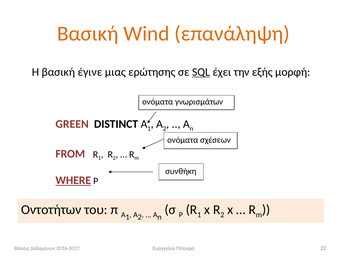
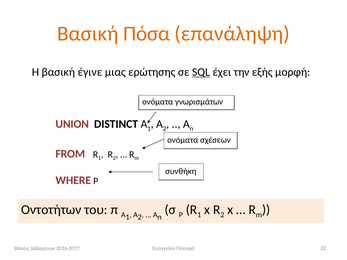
Wind: Wind -> Πόσα
GREEN: GREEN -> UNION
WHERE underline: present -> none
